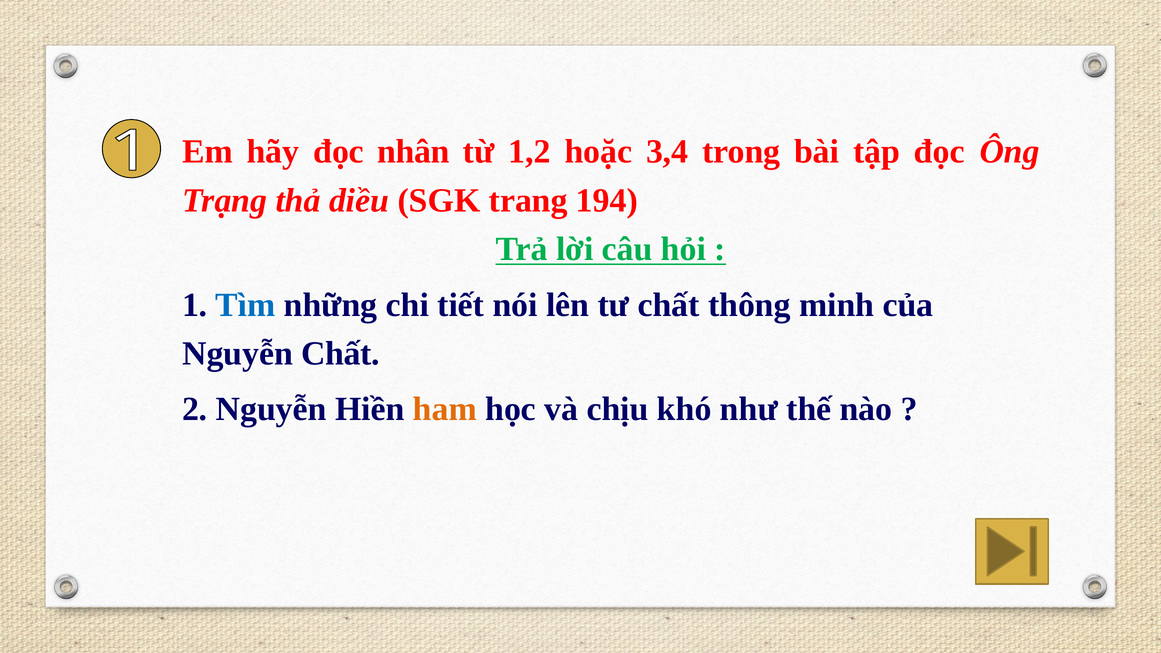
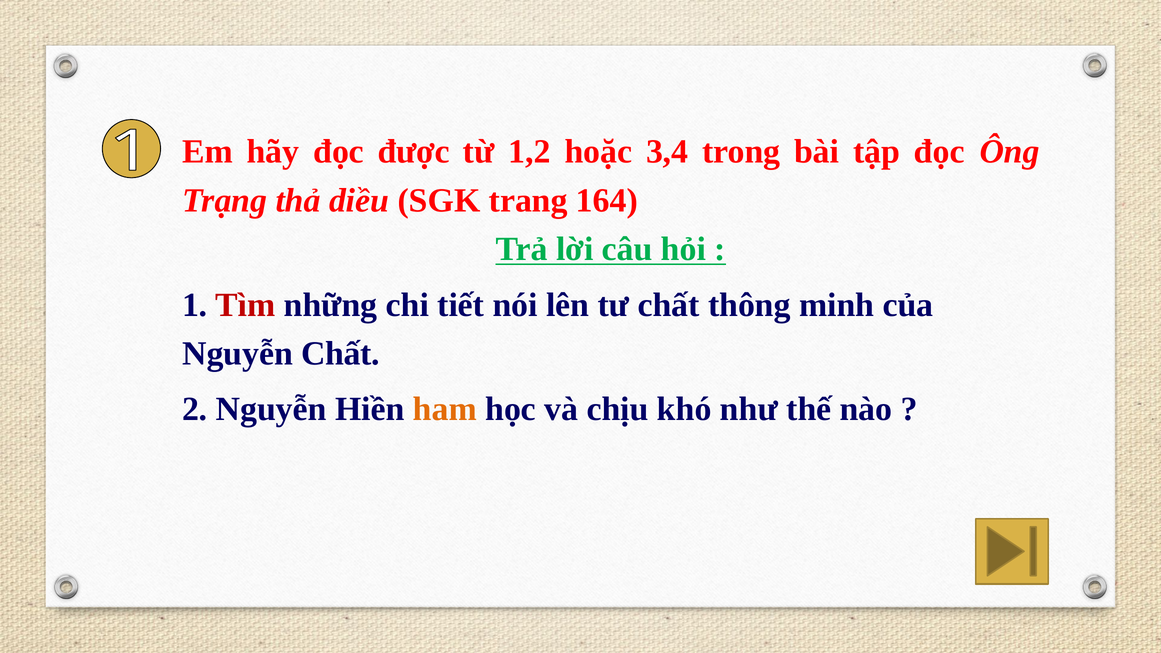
nhân: nhân -> được
194: 194 -> 164
Tìm colour: blue -> red
